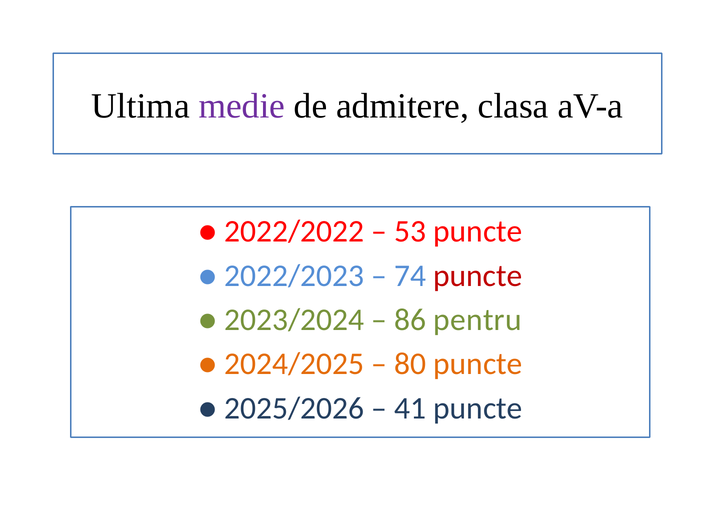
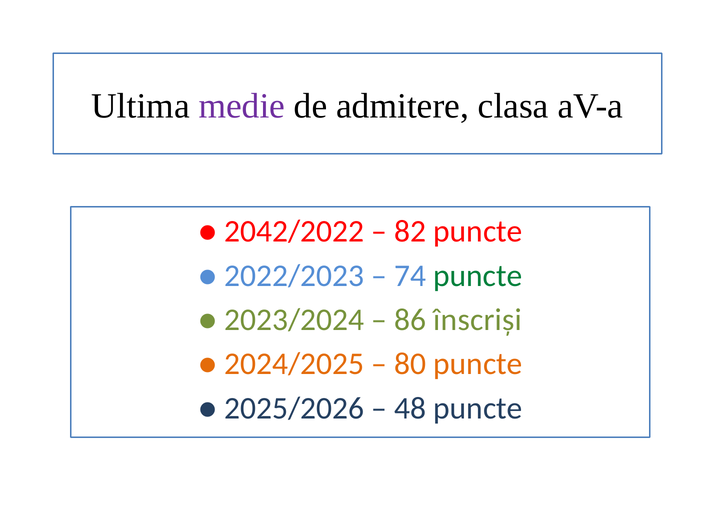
2022/2022: 2022/2022 -> 2042/2022
53: 53 -> 82
puncte at (478, 276) colour: red -> green
pentru: pentru -> înscriși
41: 41 -> 48
